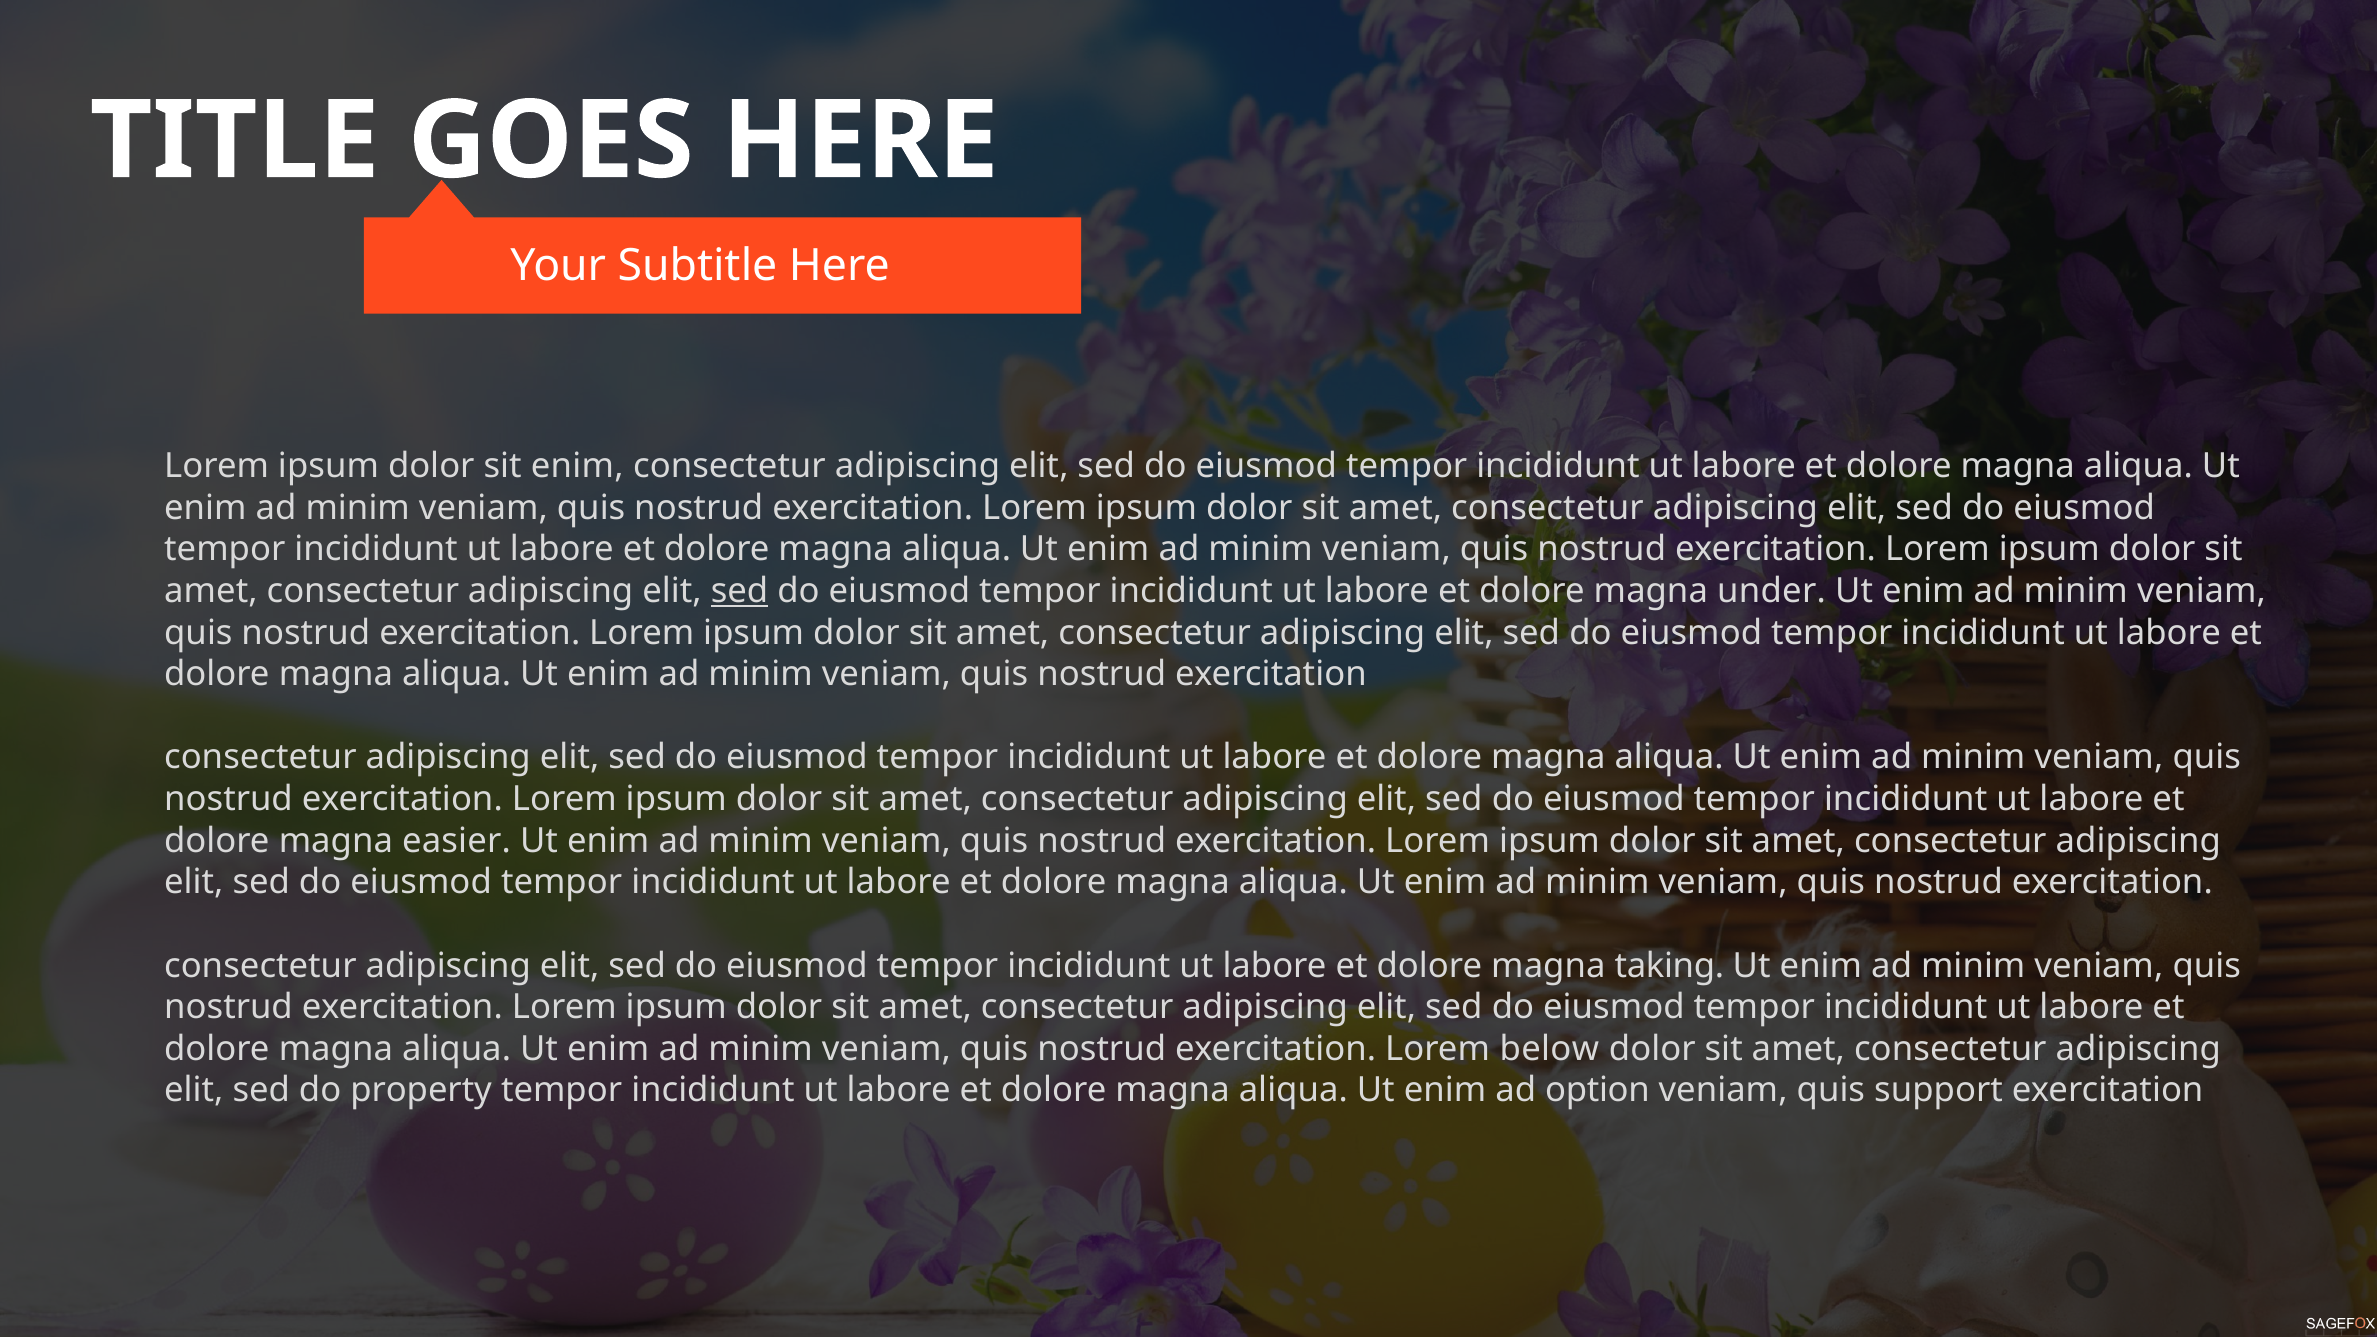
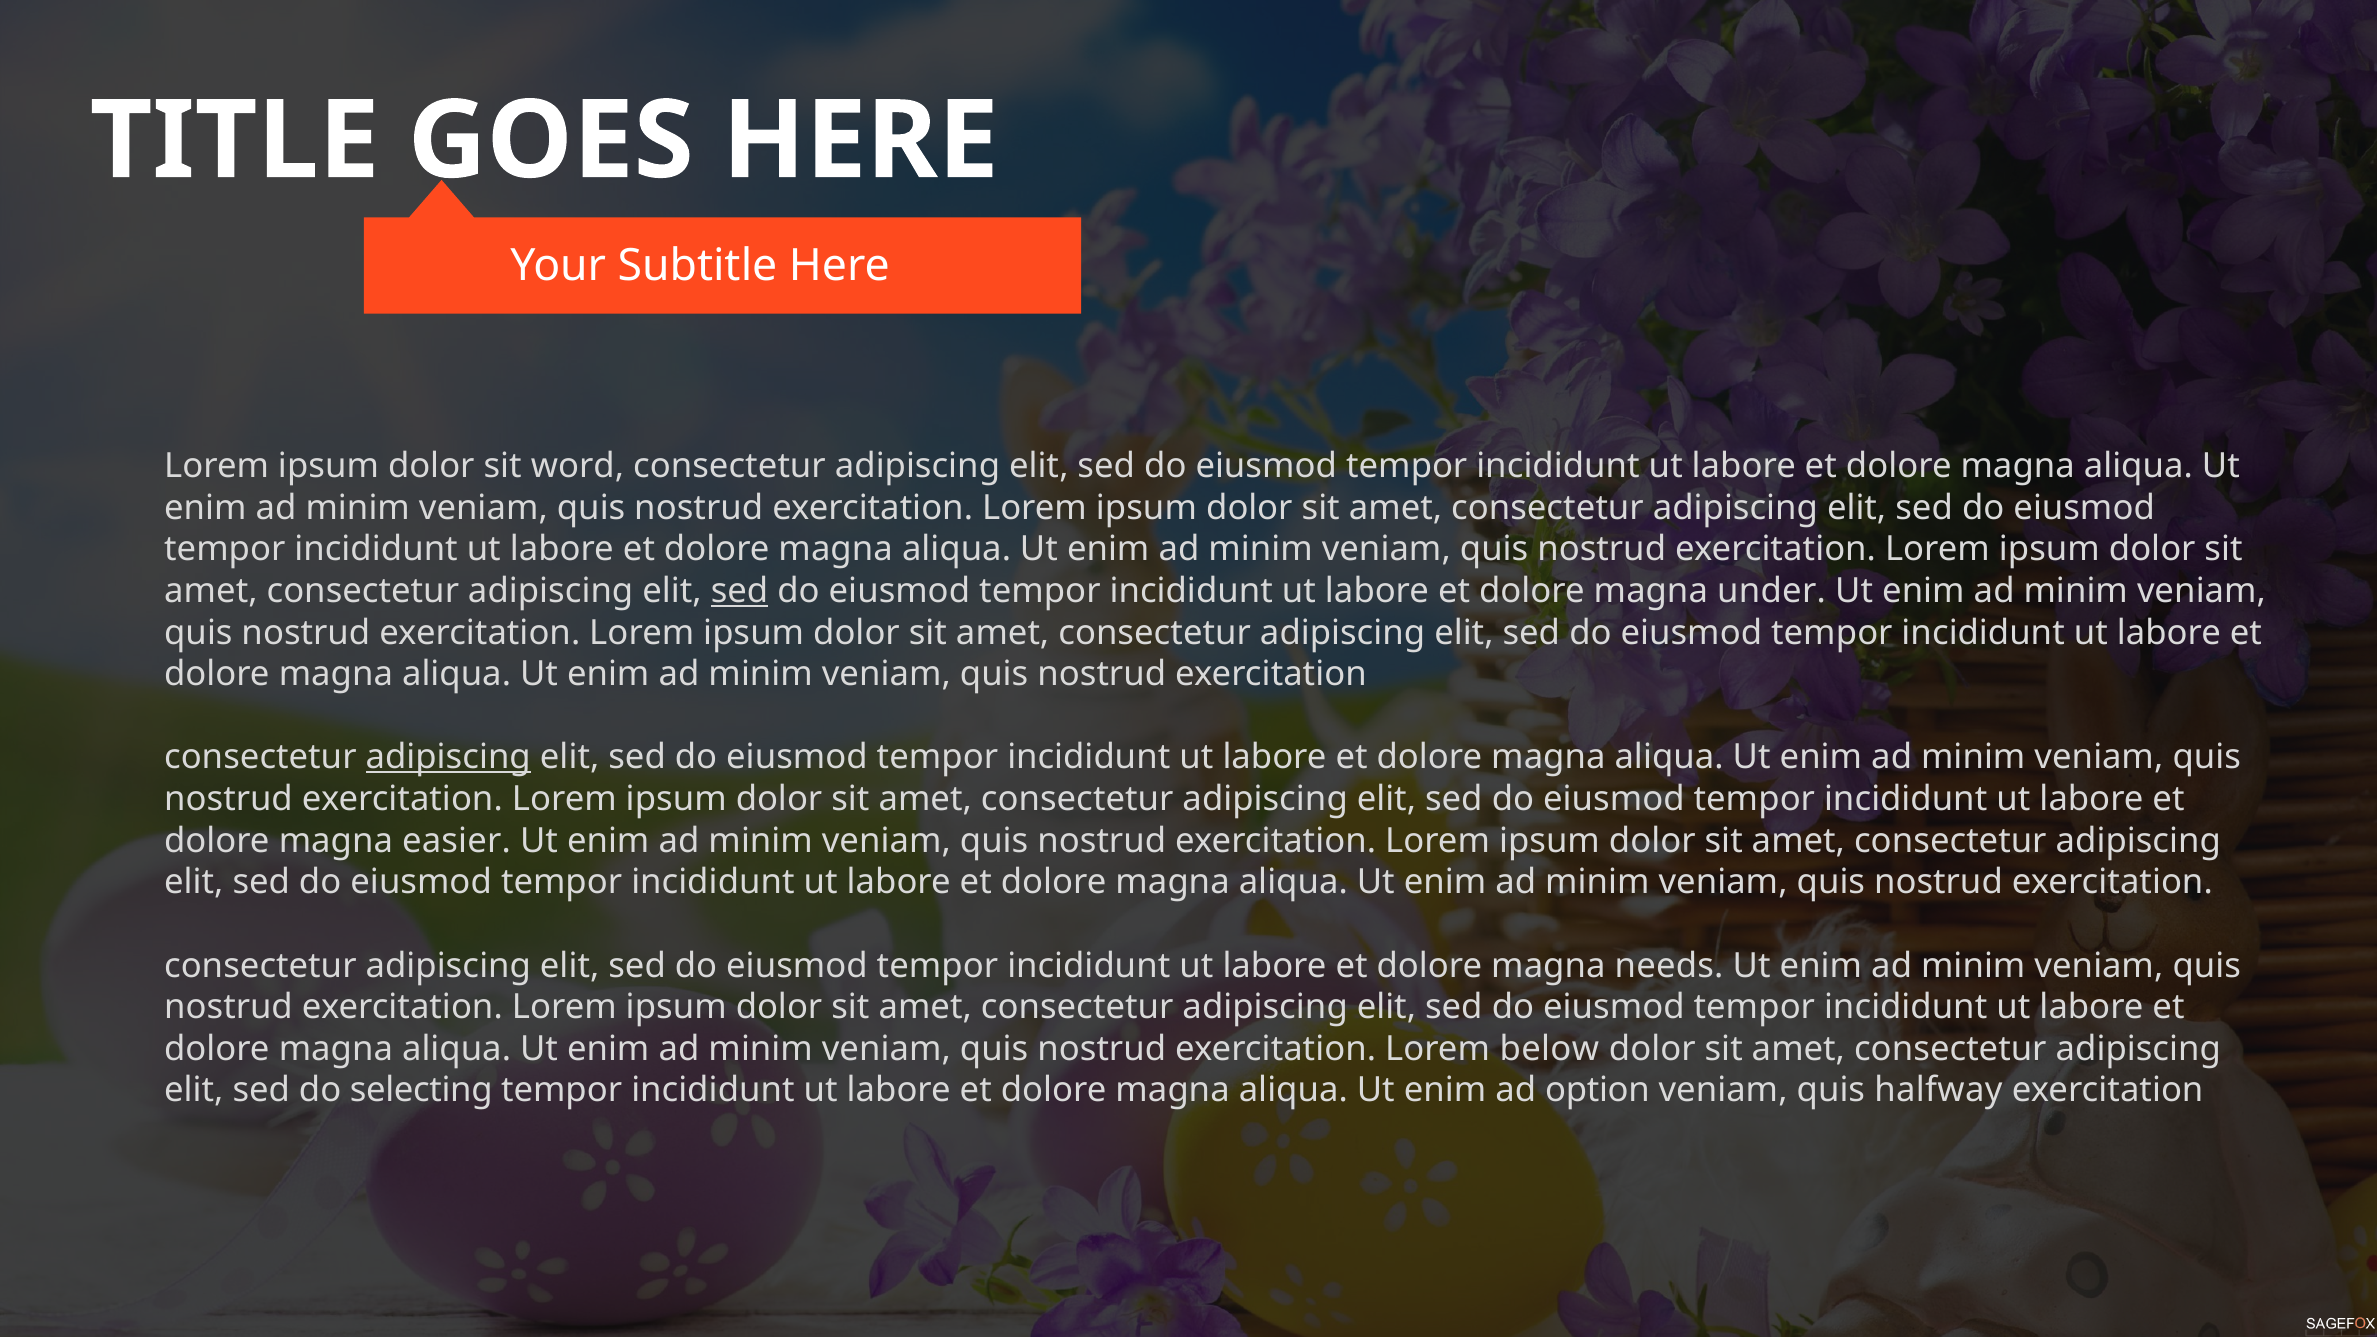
sit enim: enim -> word
adipiscing at (448, 758) underline: none -> present
taking: taking -> needs
property: property -> selecting
support: support -> halfway
